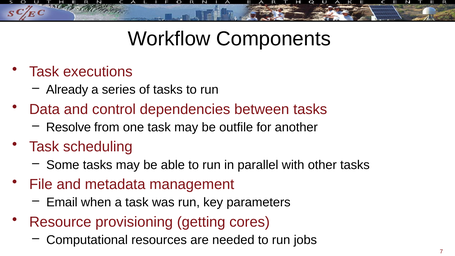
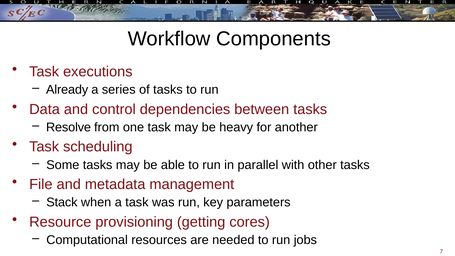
outfile: outfile -> heavy
Email: Email -> Stack
